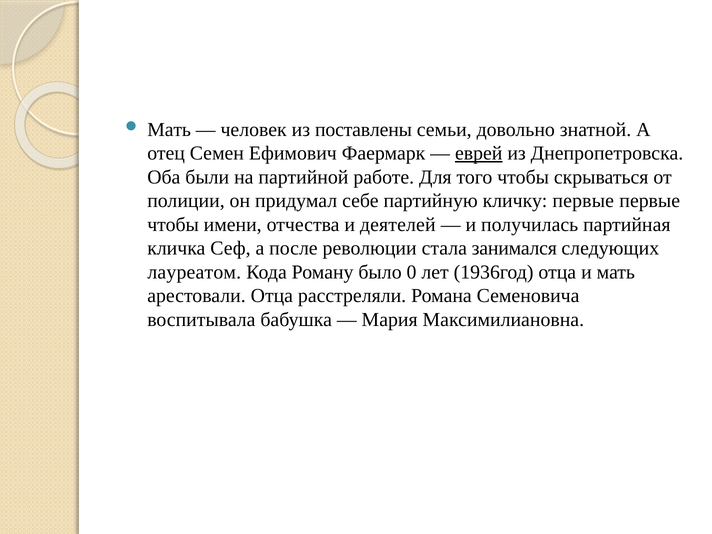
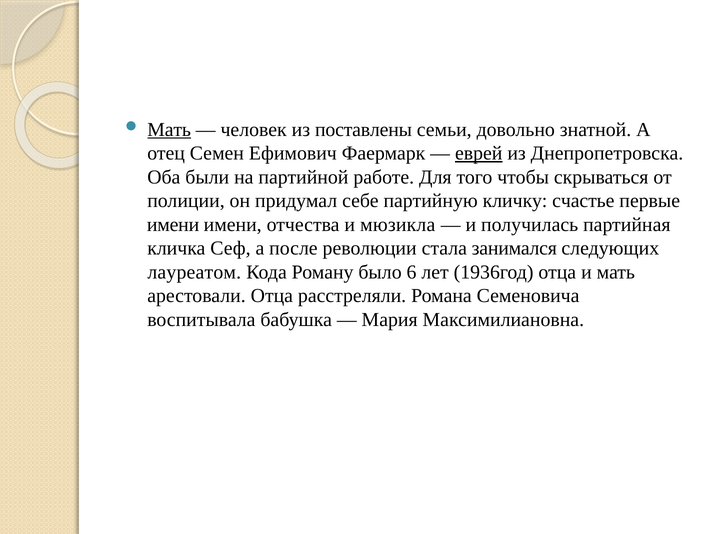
Мать at (169, 130) underline: none -> present
кличку первые: первые -> счастье
чтобы at (173, 225): чтобы -> имени
деятелей: деятелей -> мюзикла
0: 0 -> 6
